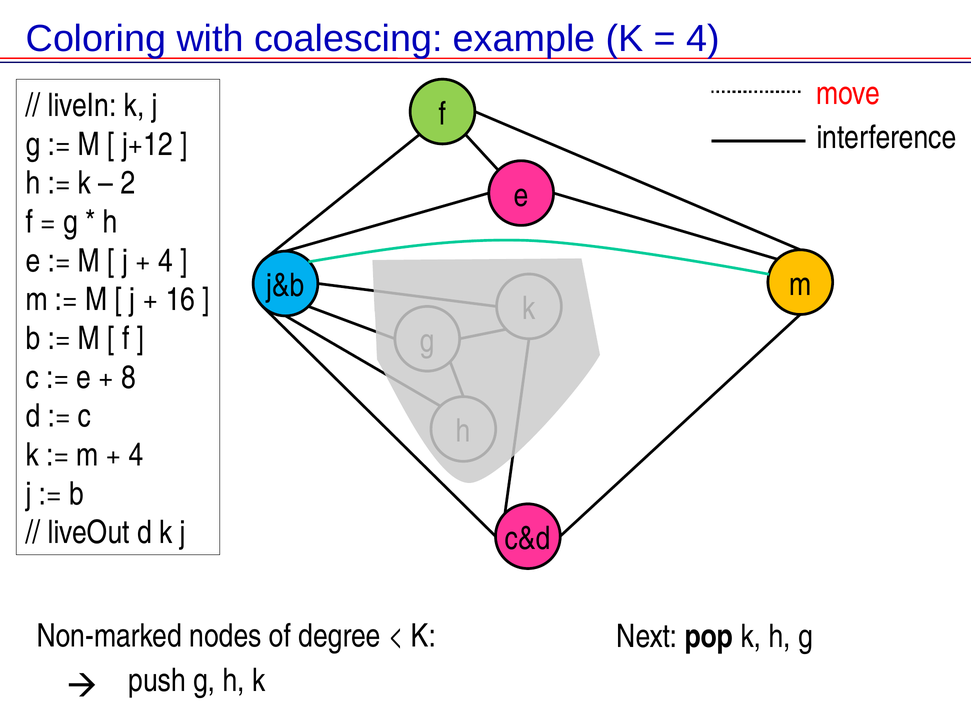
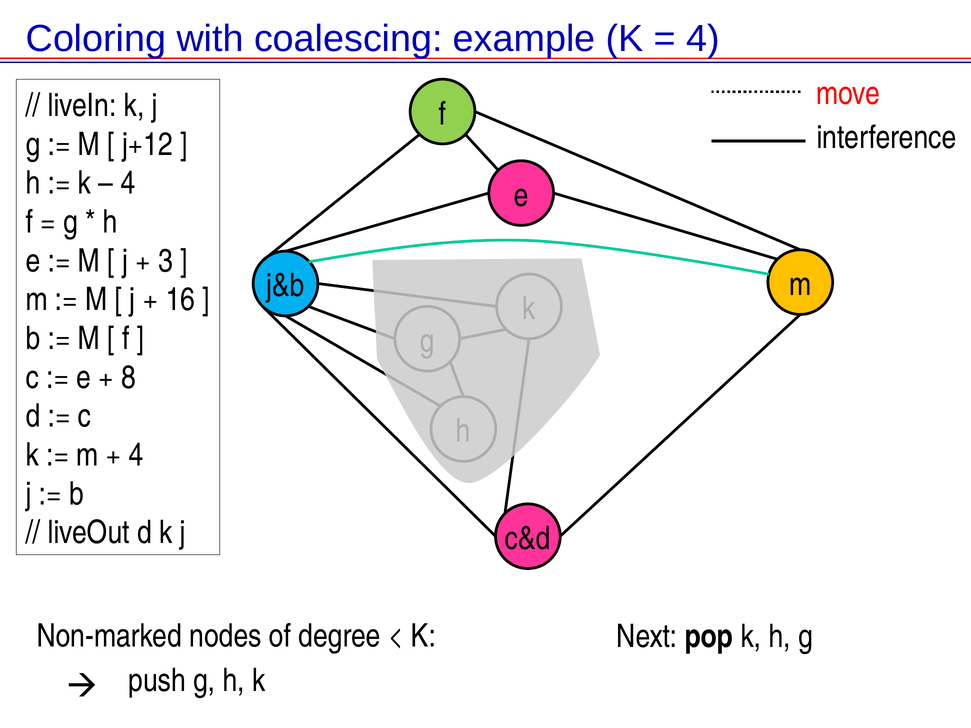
2 at (128, 183): 2 -> 4
4 at (165, 261): 4 -> 3
